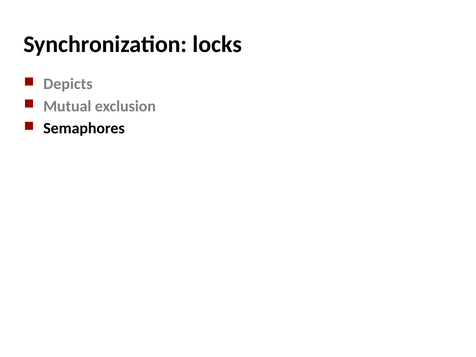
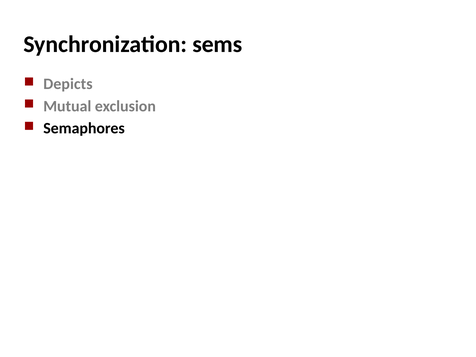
locks: locks -> sems
